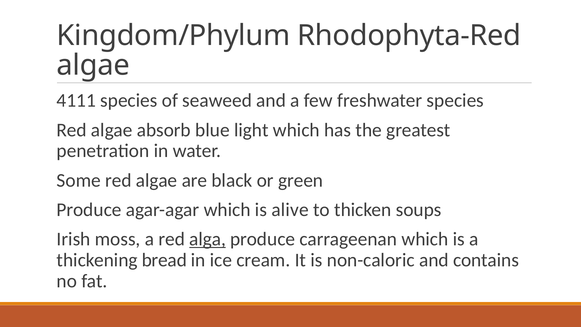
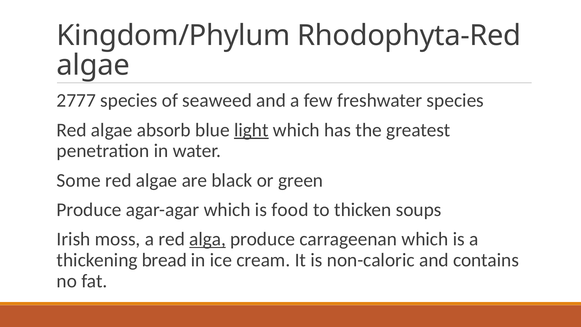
4111: 4111 -> 2777
light underline: none -> present
alive: alive -> food
